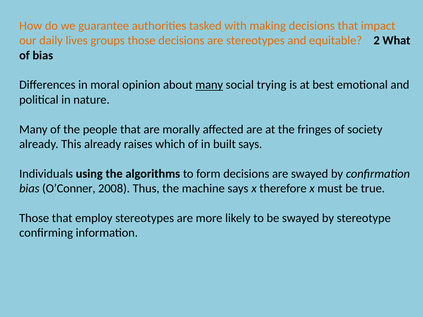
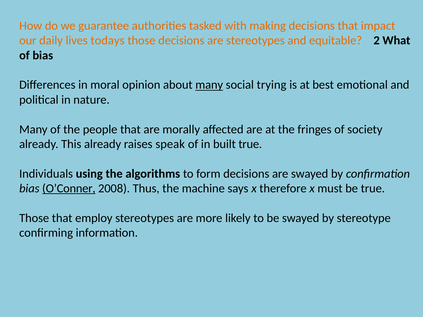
groups: groups -> todays
which: which -> speak
built says: says -> true
O’Conner underline: none -> present
